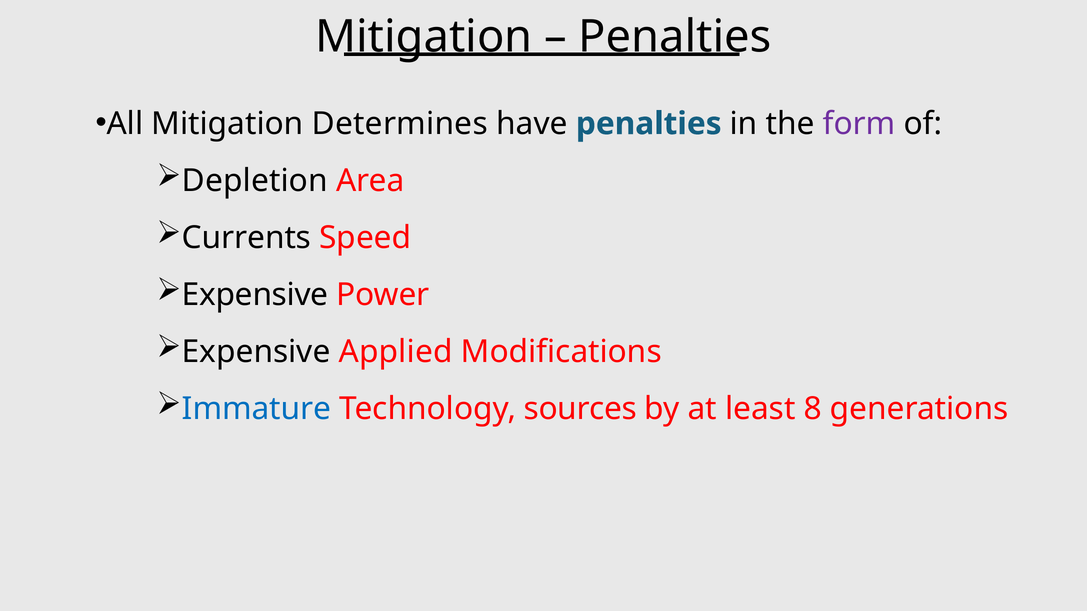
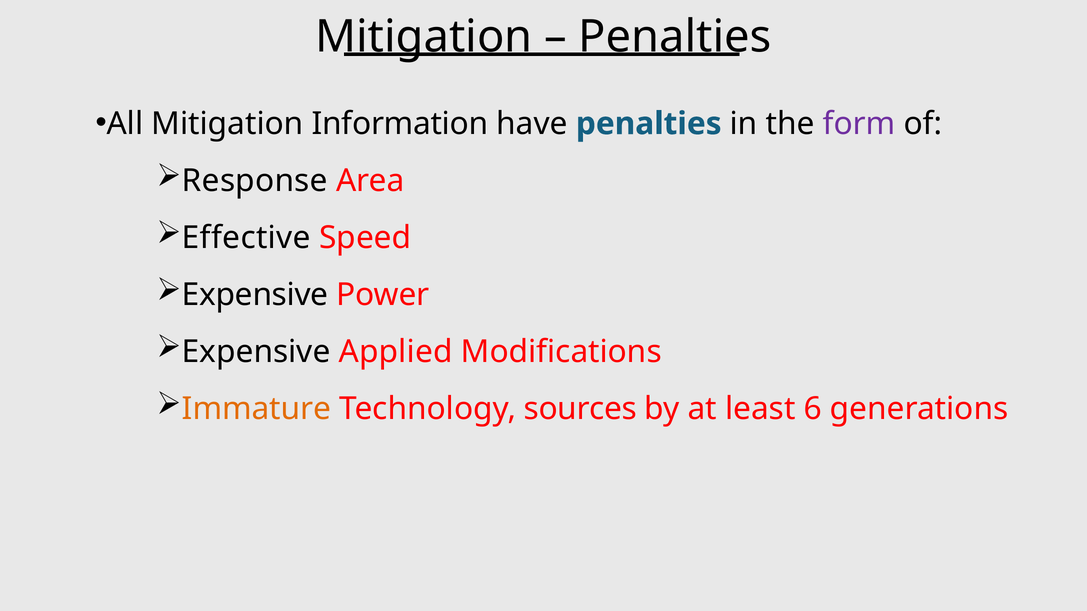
Determines: Determines -> Information
Depletion: Depletion -> Response
Currents: Currents -> Effective
Immature colour: blue -> orange
8: 8 -> 6
